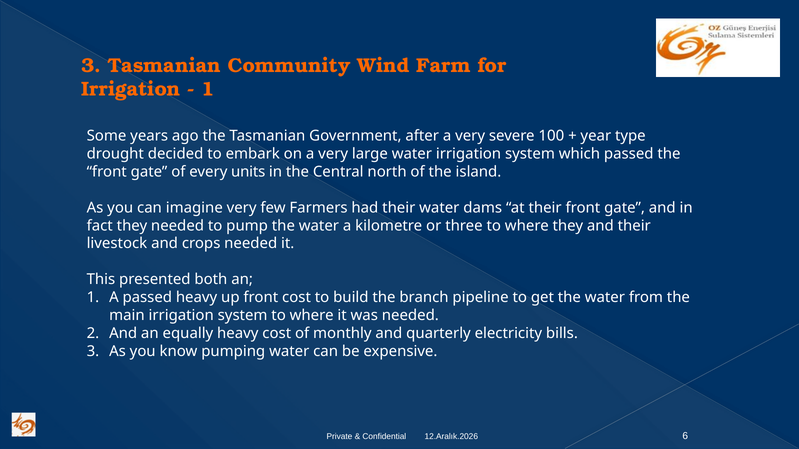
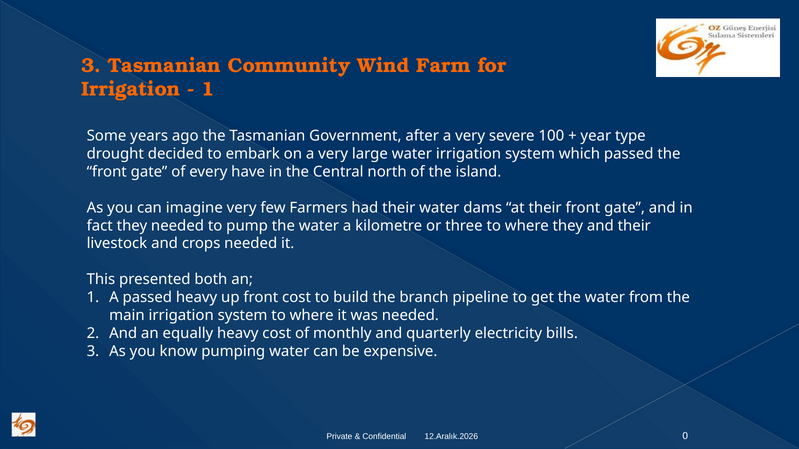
units: units -> have
6: 6 -> 0
